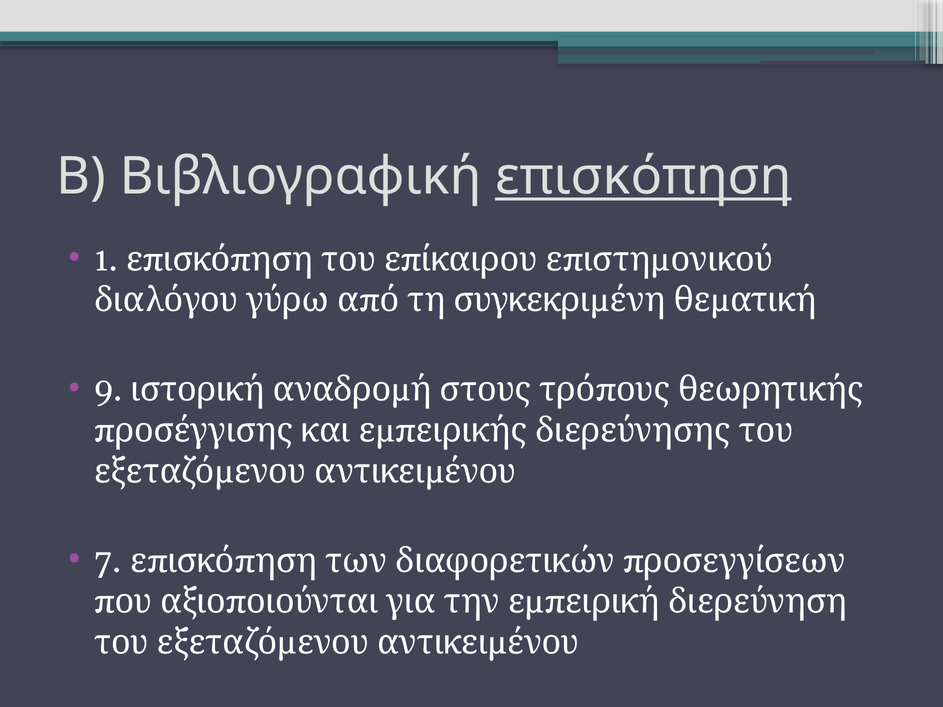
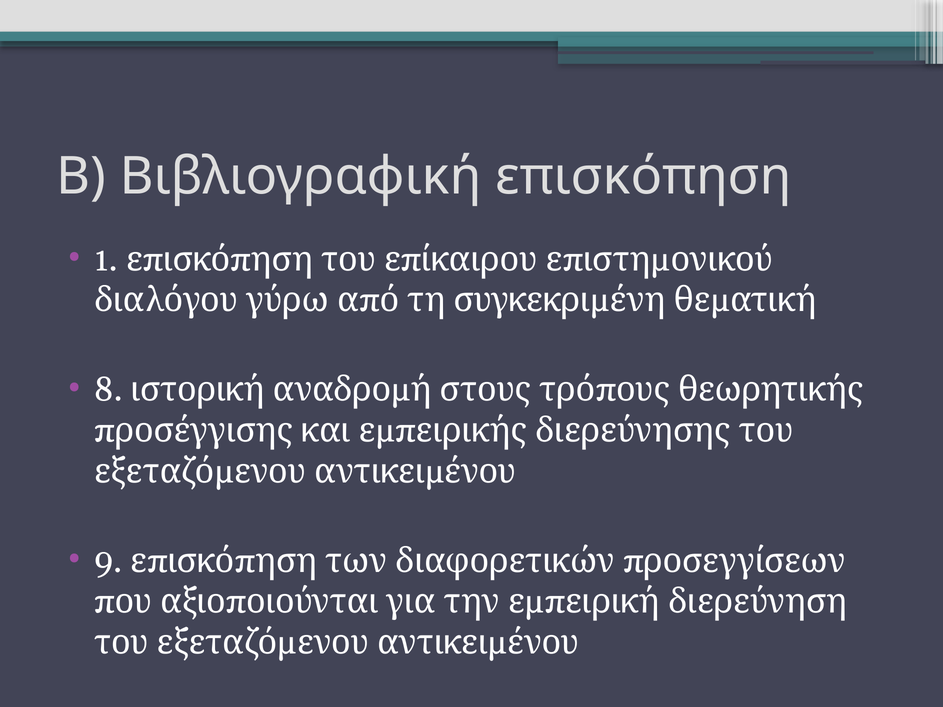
επισκόπηση underline: present -> none
9: 9 -> 8
7: 7 -> 9
